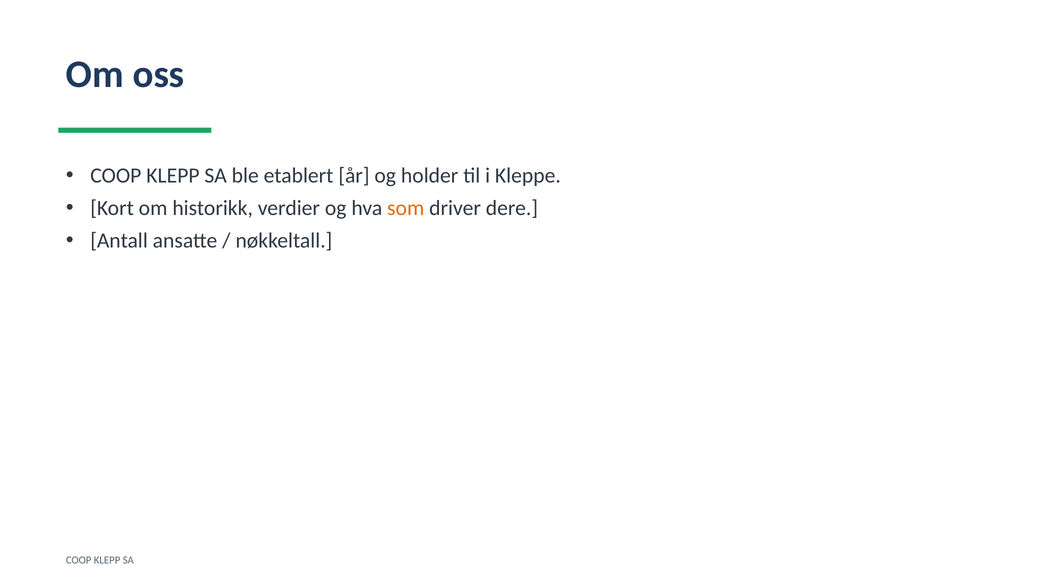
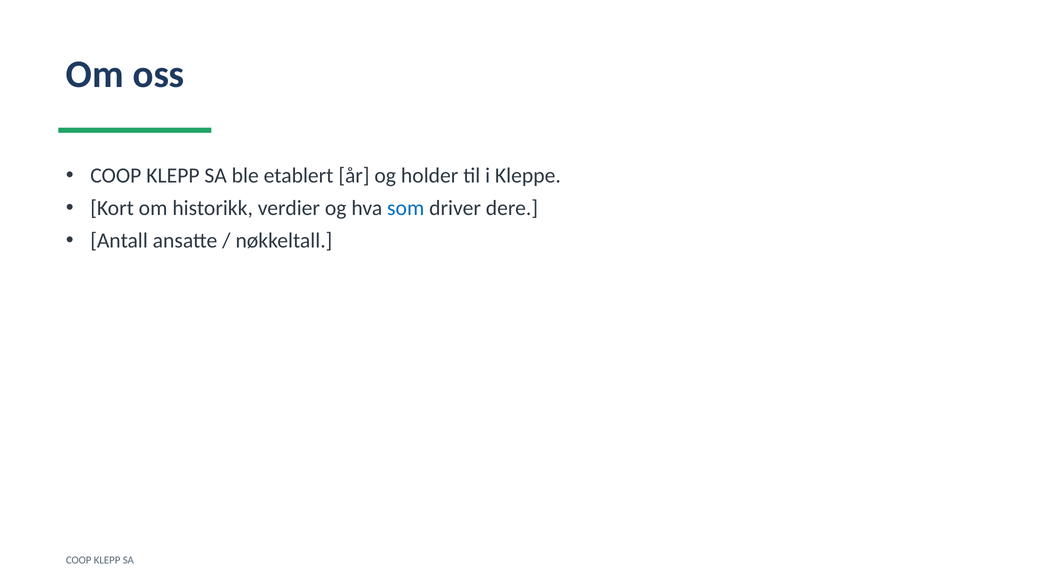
som colour: orange -> blue
